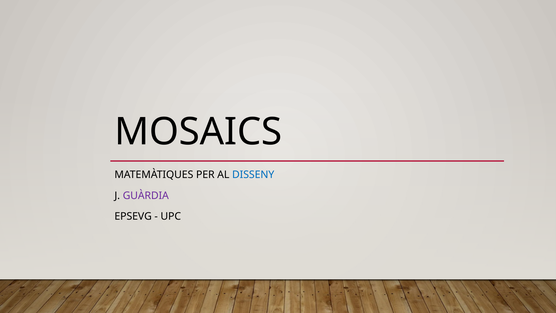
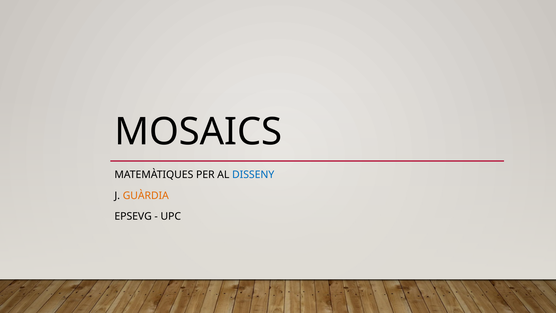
GUÀRDIA colour: purple -> orange
